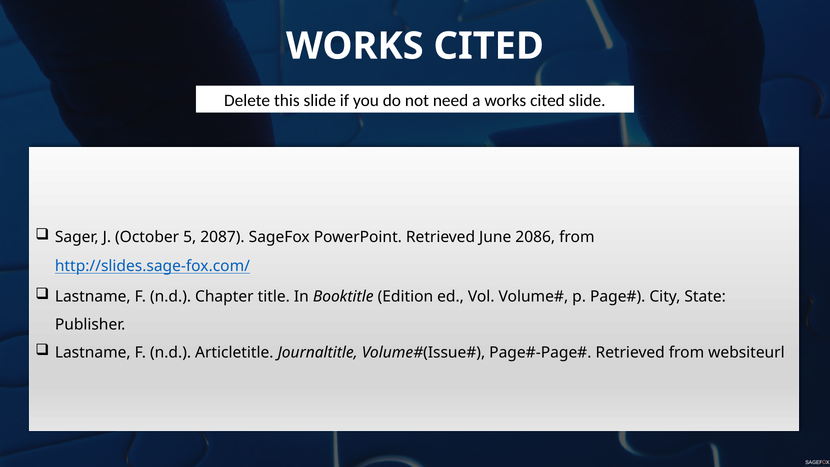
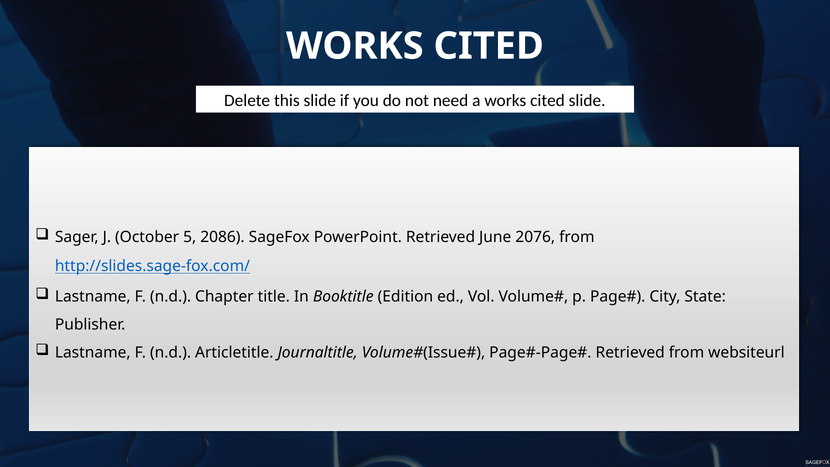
2087: 2087 -> 2086
2086: 2086 -> 2076
